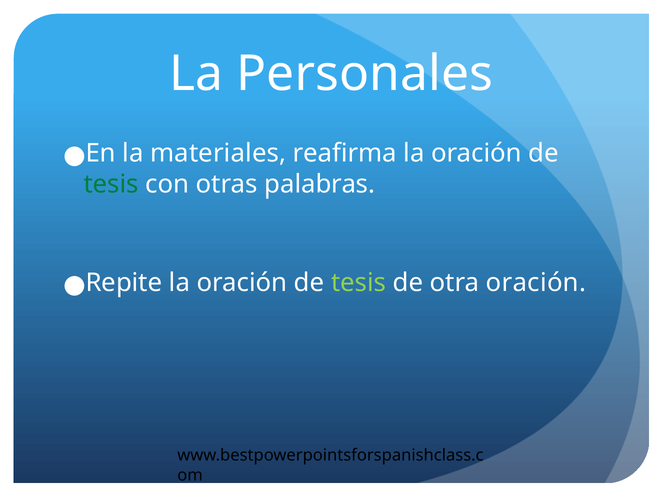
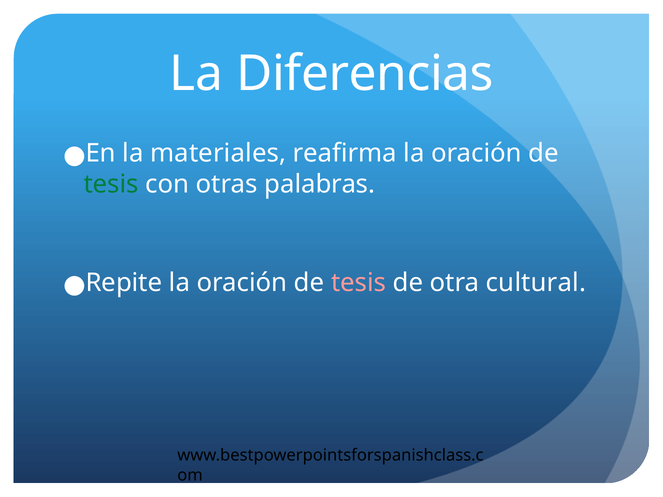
Personales: Personales -> Diferencias
tesis at (359, 283) colour: light green -> pink
otra oración: oración -> cultural
